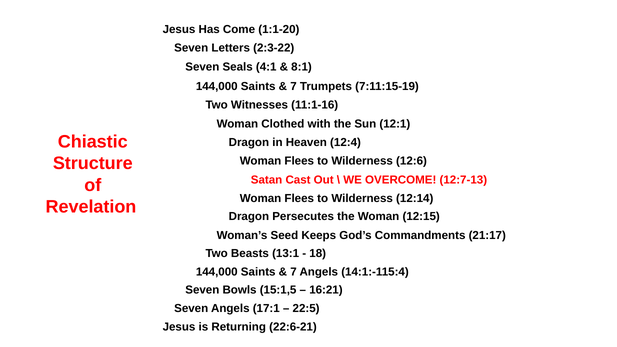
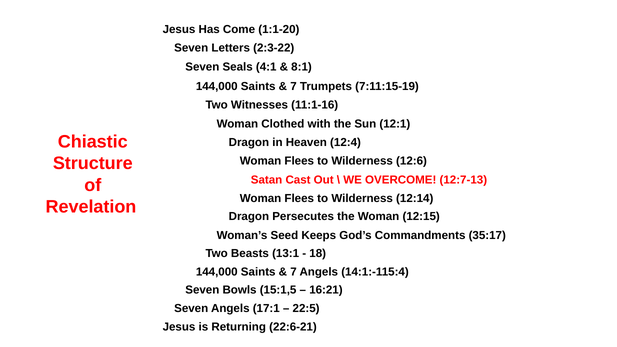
21:17: 21:17 -> 35:17
